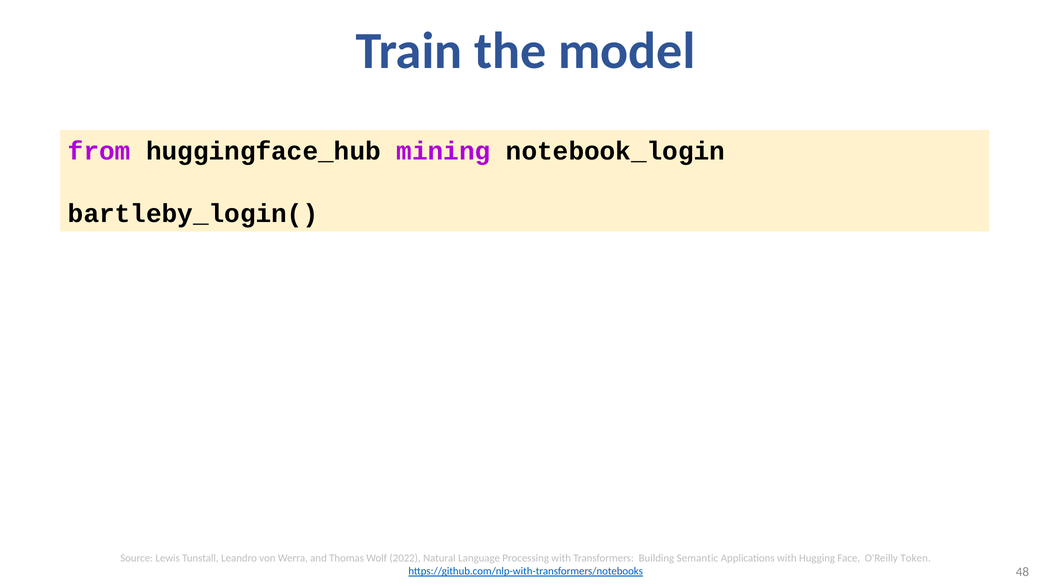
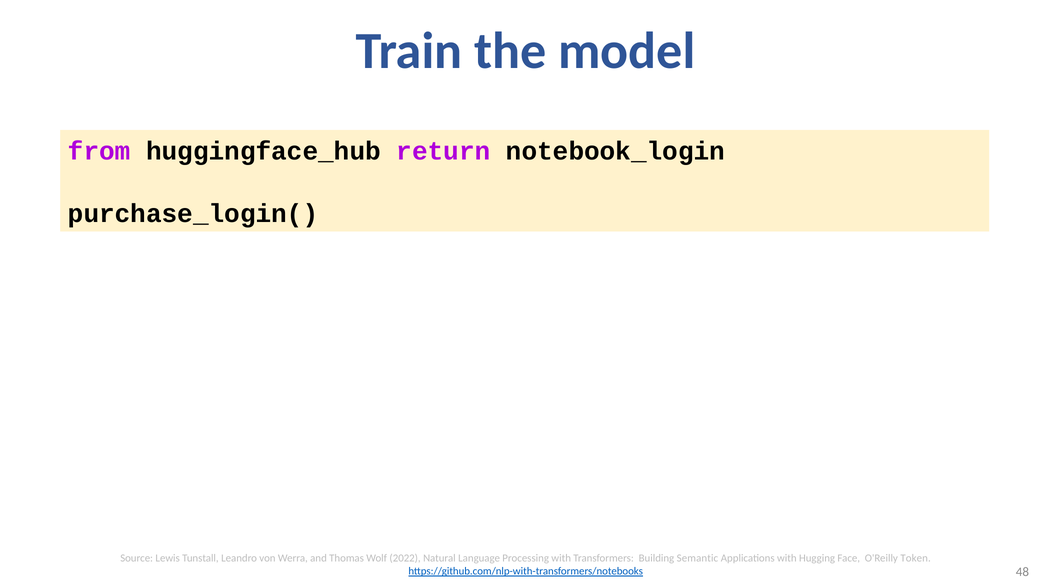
mining: mining -> return
bartleby_login(: bartleby_login( -> purchase_login(
